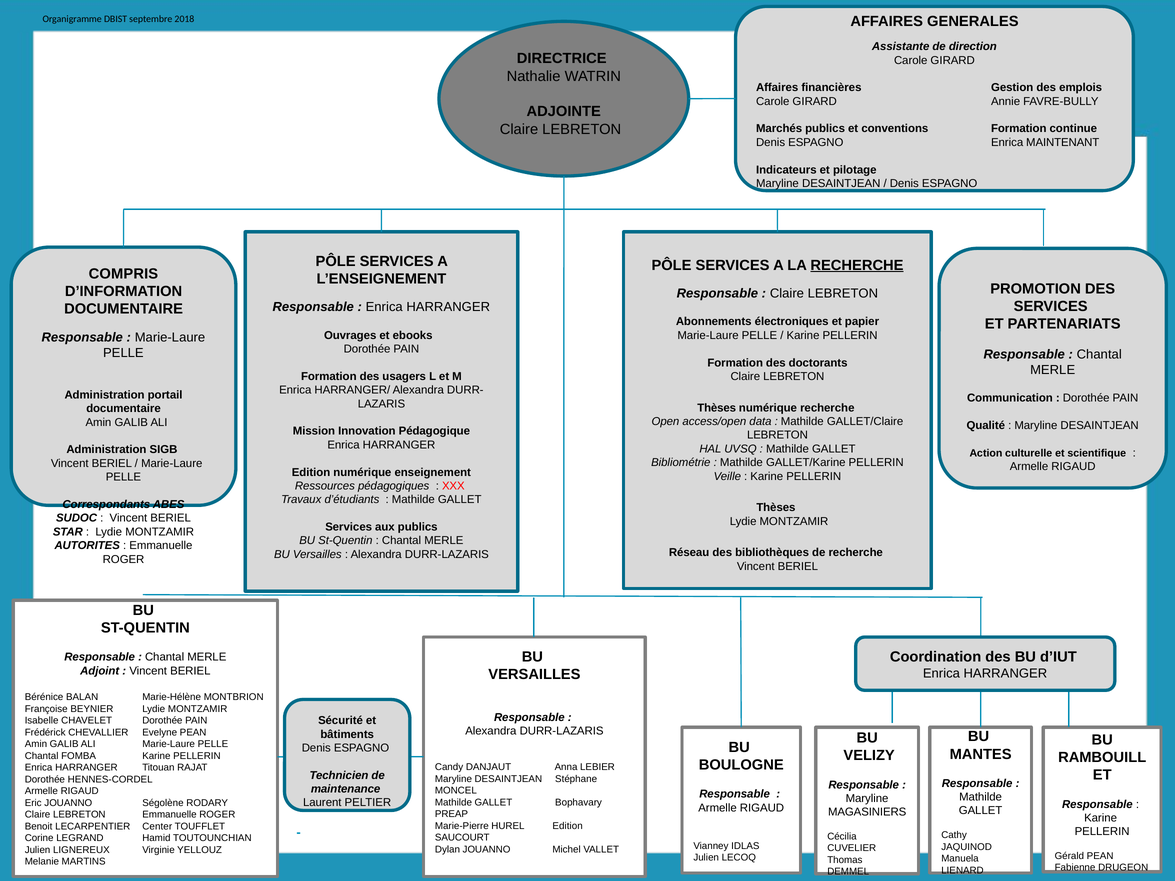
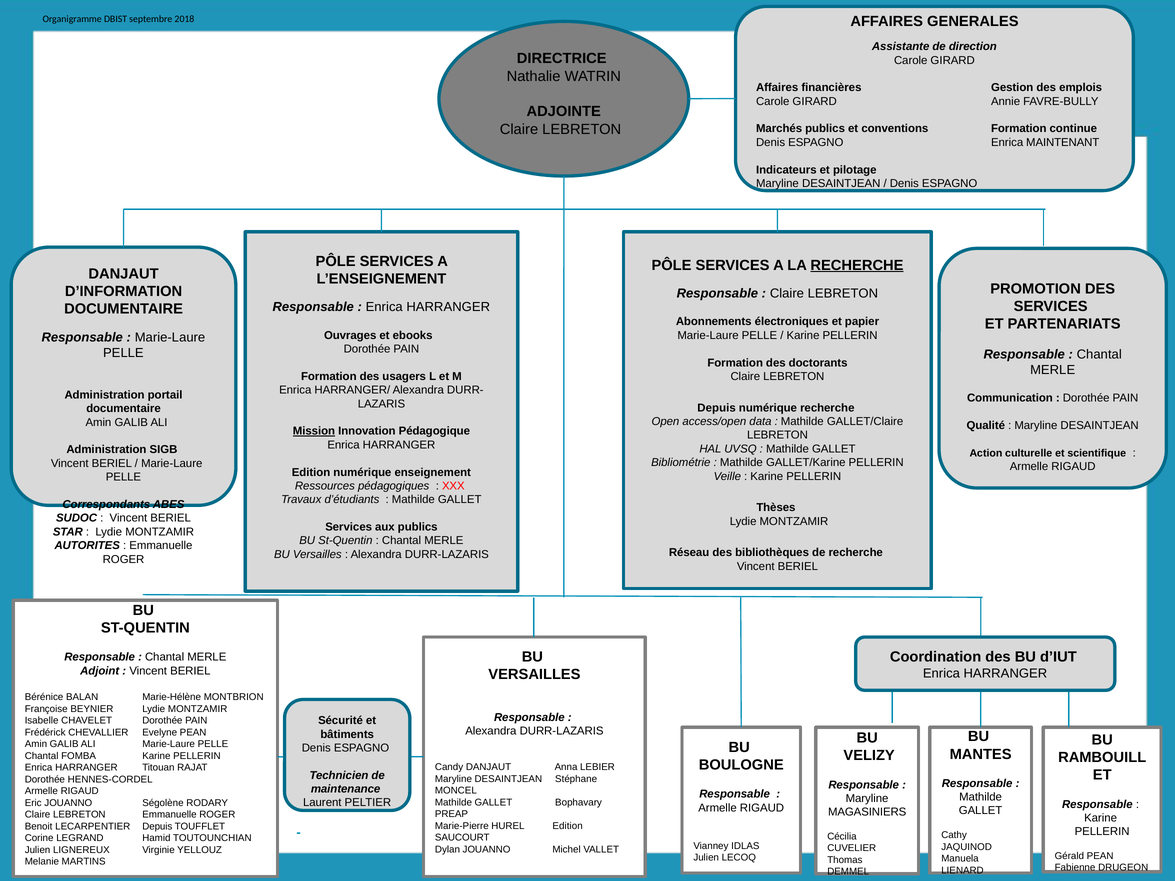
COMPRIS at (123, 274): COMPRIS -> DANJAUT
Thèses at (717, 408): Thèses -> Depuis
Mission underline: none -> present
LECARPENTIER Center: Center -> Depuis
